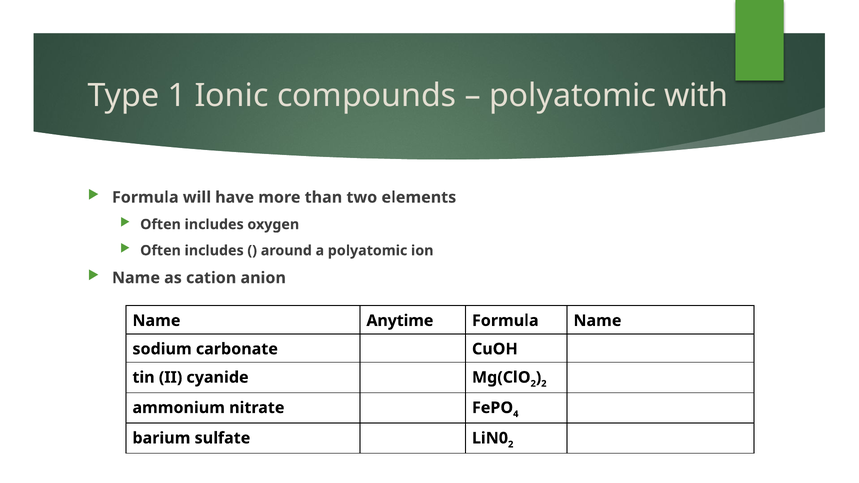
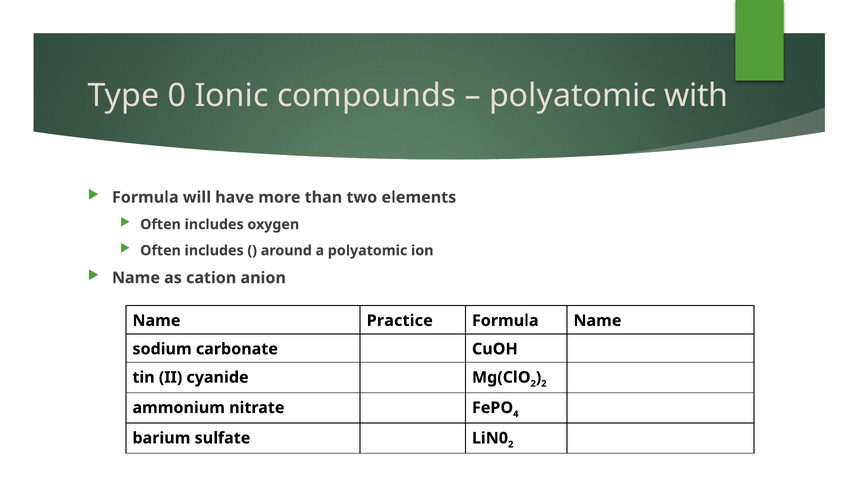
1: 1 -> 0
Anytime: Anytime -> Practice
